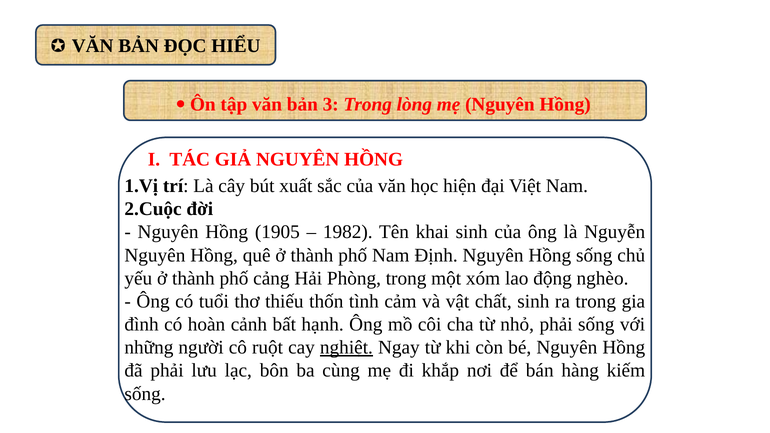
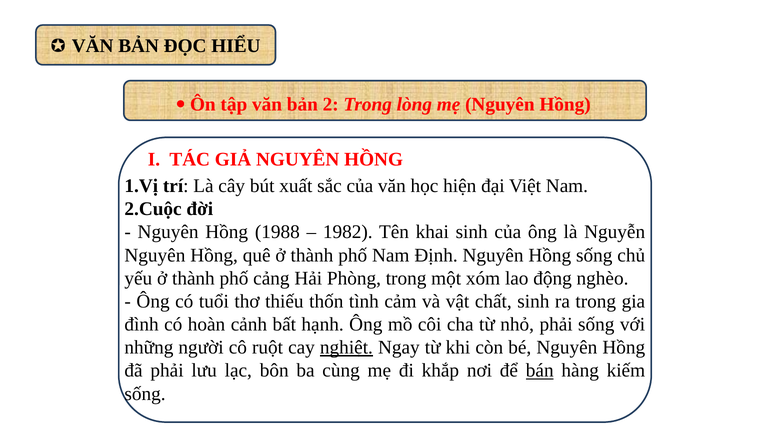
3: 3 -> 2
1905: 1905 -> 1988
bán underline: none -> present
